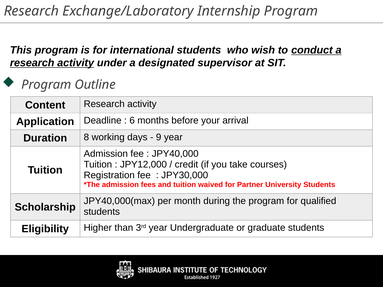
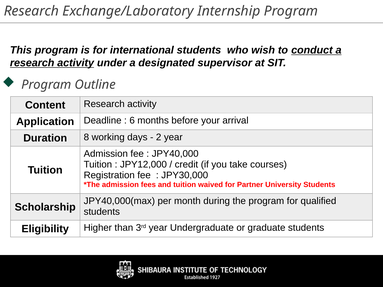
9: 9 -> 2
